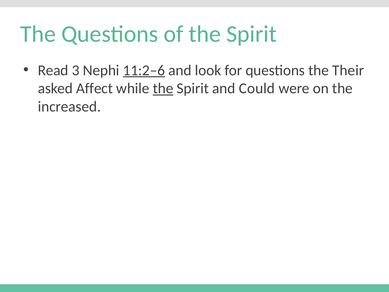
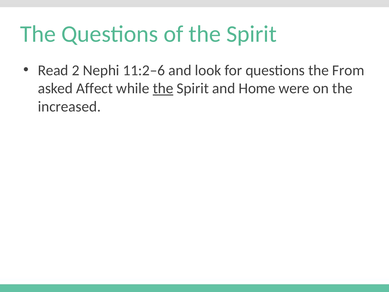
3: 3 -> 2
11:2–6 underline: present -> none
Their: Their -> From
Could: Could -> Home
